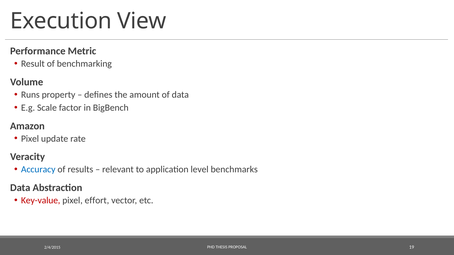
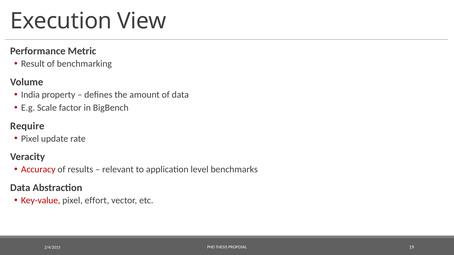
Runs: Runs -> India
Amazon: Amazon -> Require
Accuracy colour: blue -> red
